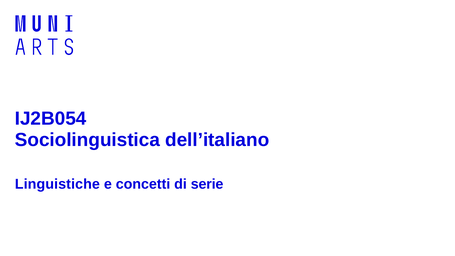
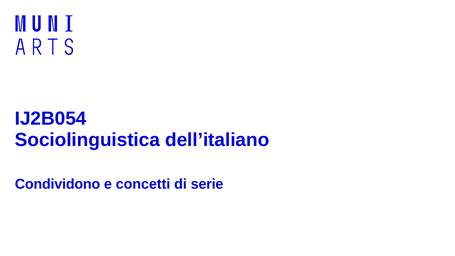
Linguistiche: Linguistiche -> Condividono
